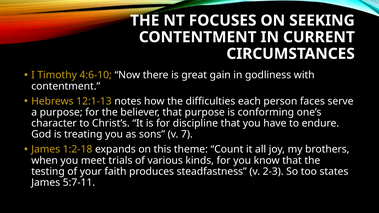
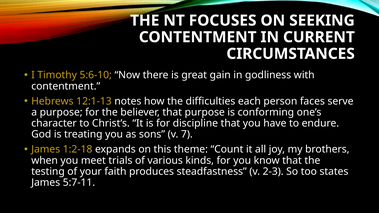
4:6-10: 4:6-10 -> 5:6-10
